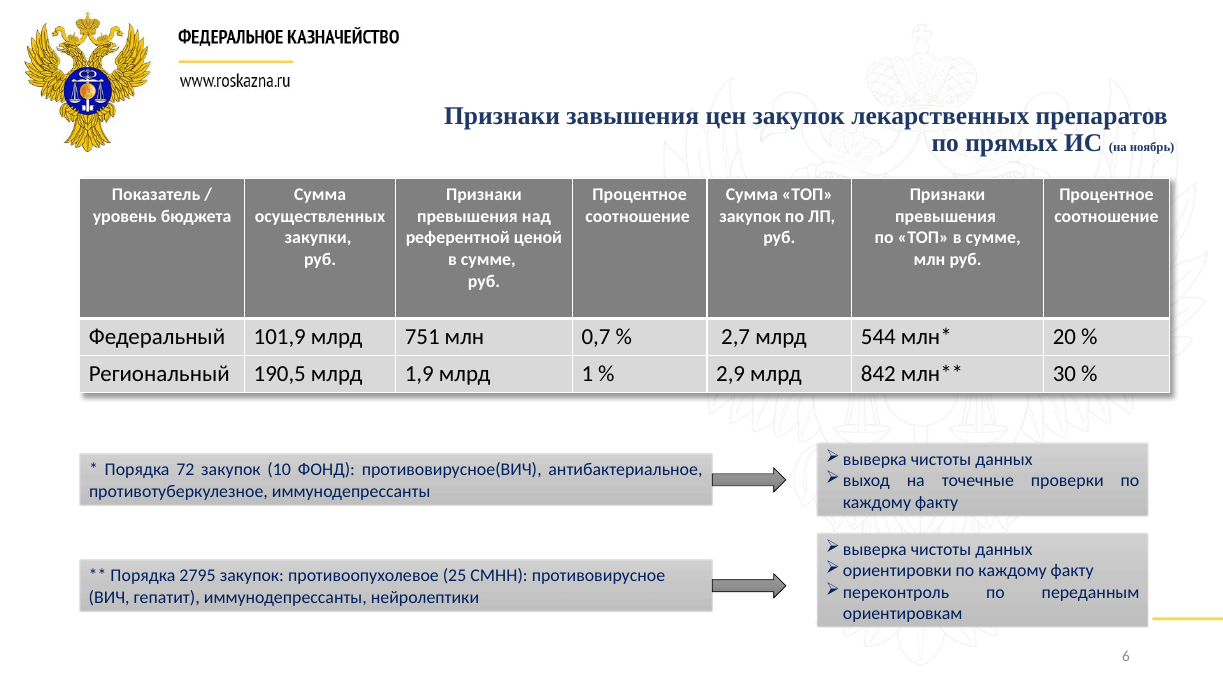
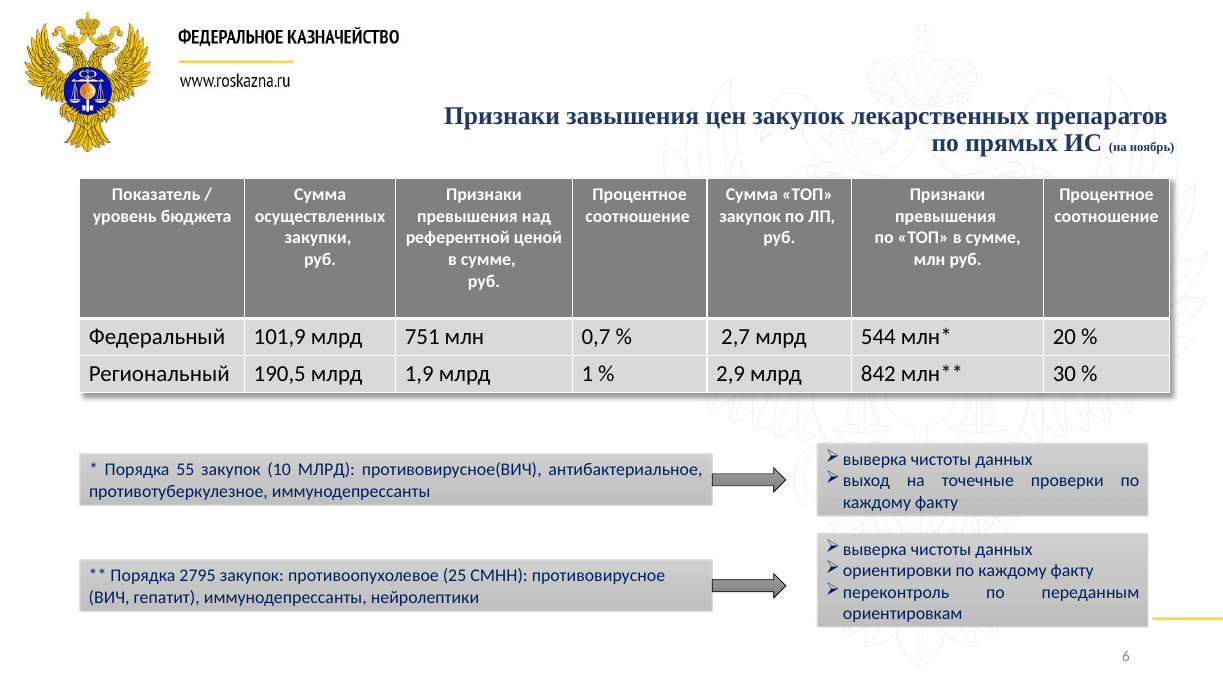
72: 72 -> 55
10 ФОНД: ФОНД -> МЛРД
